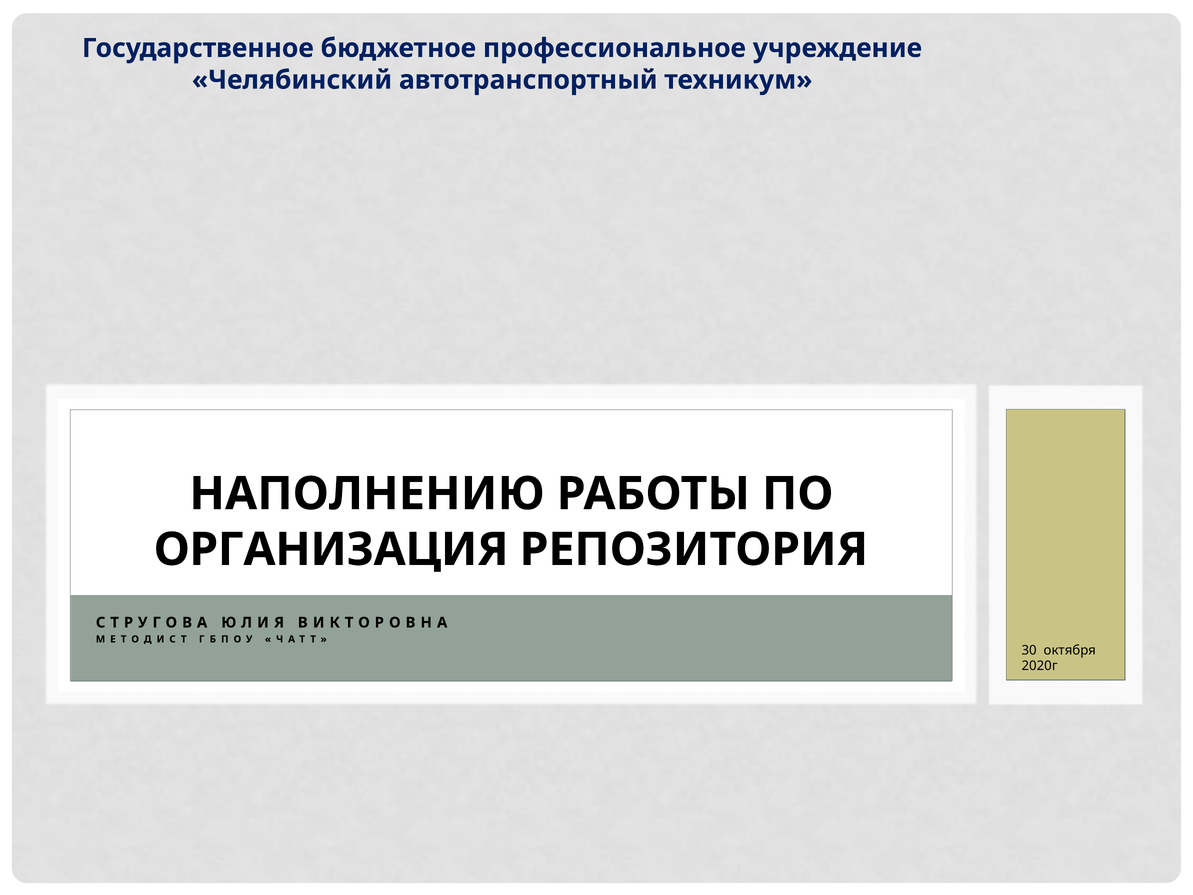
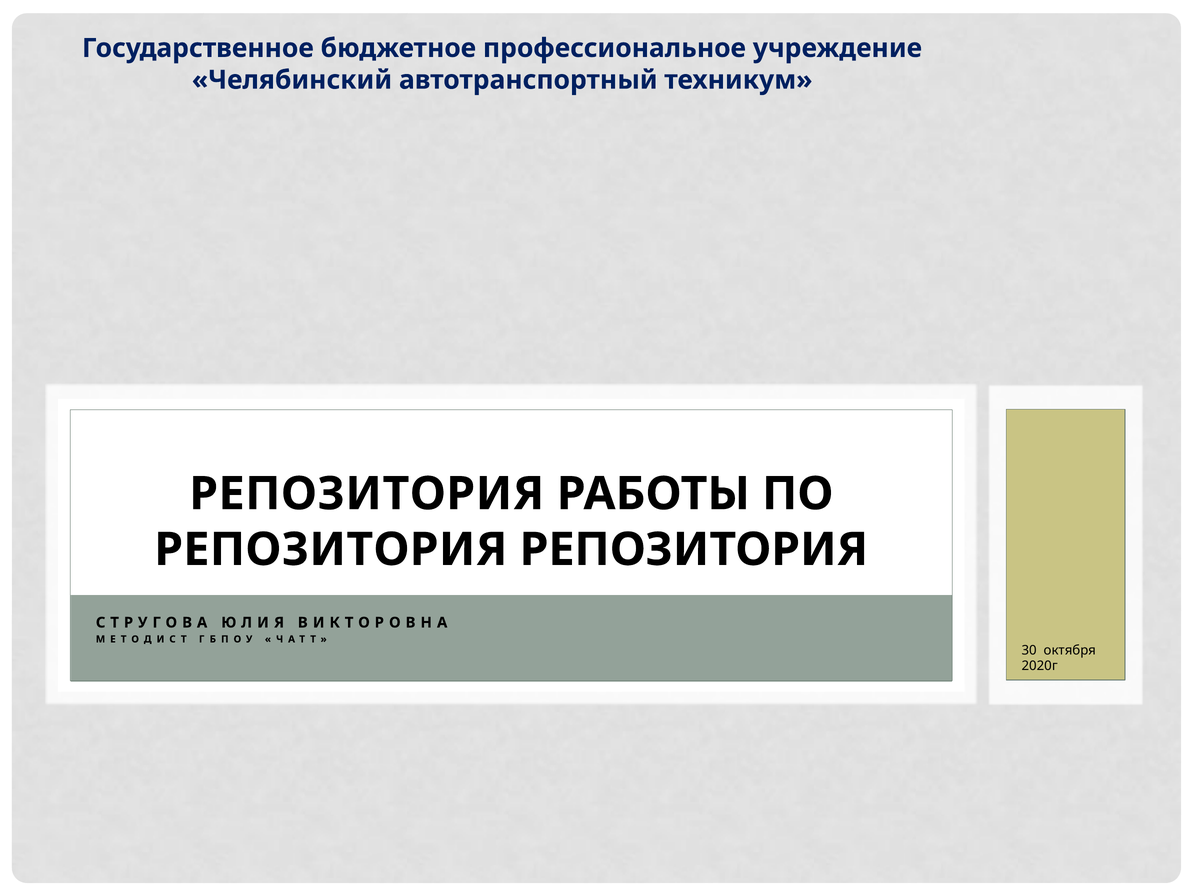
НАПОЛНЕНИЮ at (367, 494): НАПОЛНЕНИЮ -> РЕПОЗИТОРИЯ
ОРГАНИЗАЦИЯ at (331, 549): ОРГАНИЗАЦИЯ -> РЕПОЗИТОРИЯ
